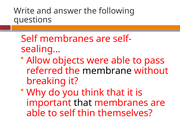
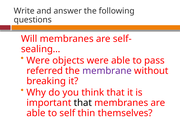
Self at (29, 39): Self -> Will
Allow at (38, 61): Allow -> Were
membrane colour: black -> purple
